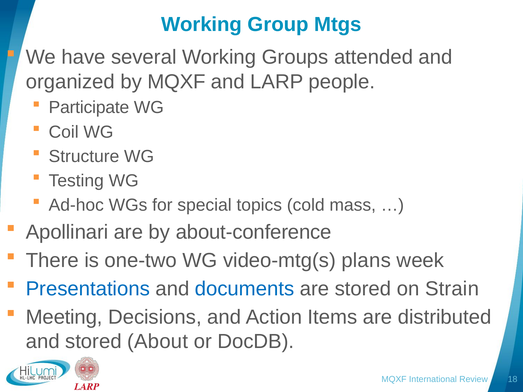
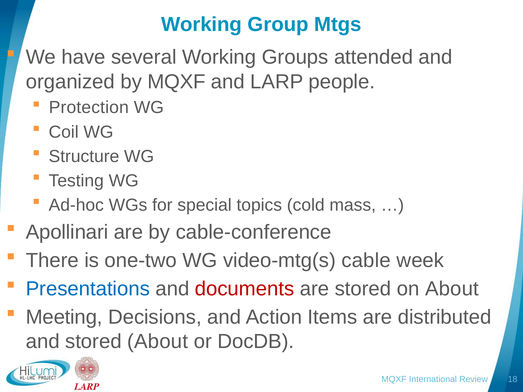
Participate: Participate -> Protection
about-conference: about-conference -> cable-conference
plans: plans -> cable
documents colour: blue -> red
on Strain: Strain -> About
